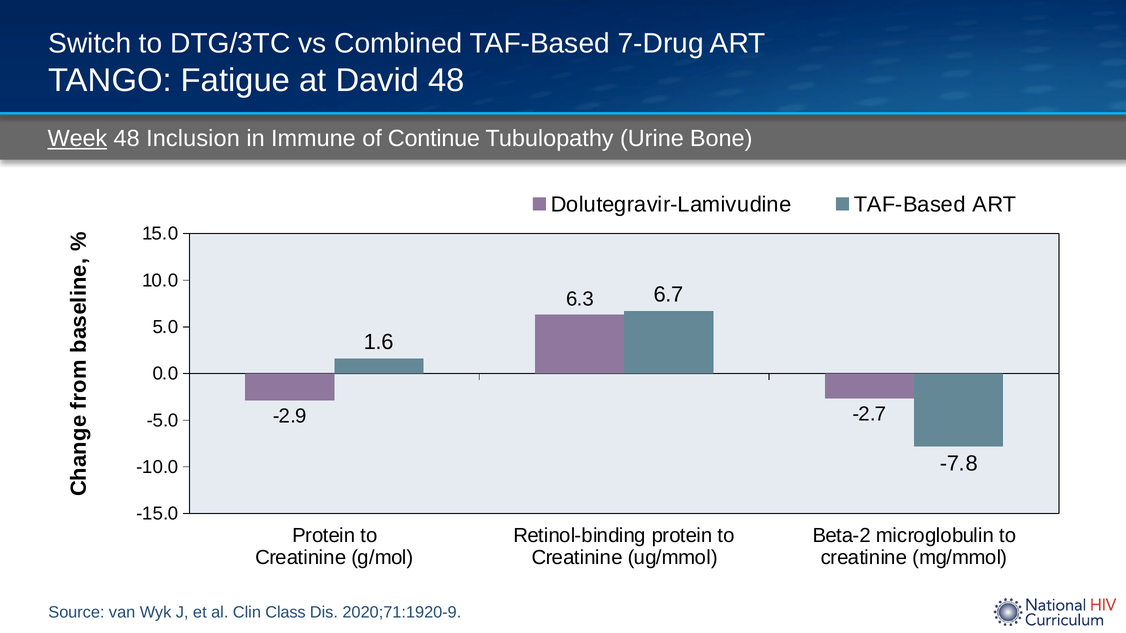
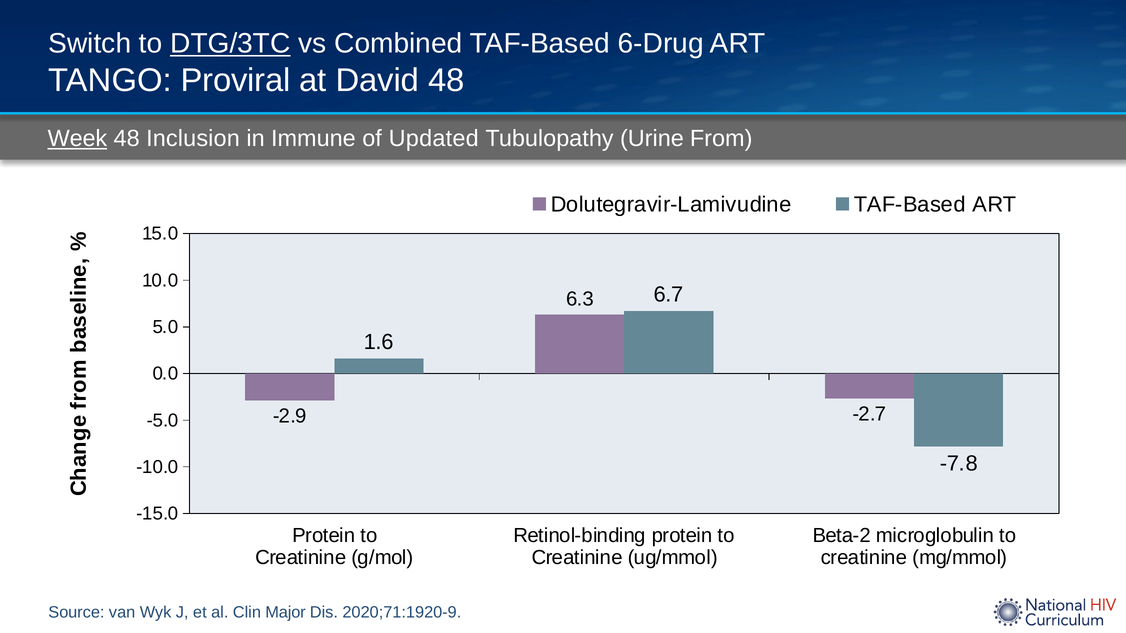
DTG/3TC underline: none -> present
7-Drug: 7-Drug -> 6-Drug
Fatigue: Fatigue -> Proviral
Continue: Continue -> Updated
Bone: Bone -> From
Class: Class -> Major
